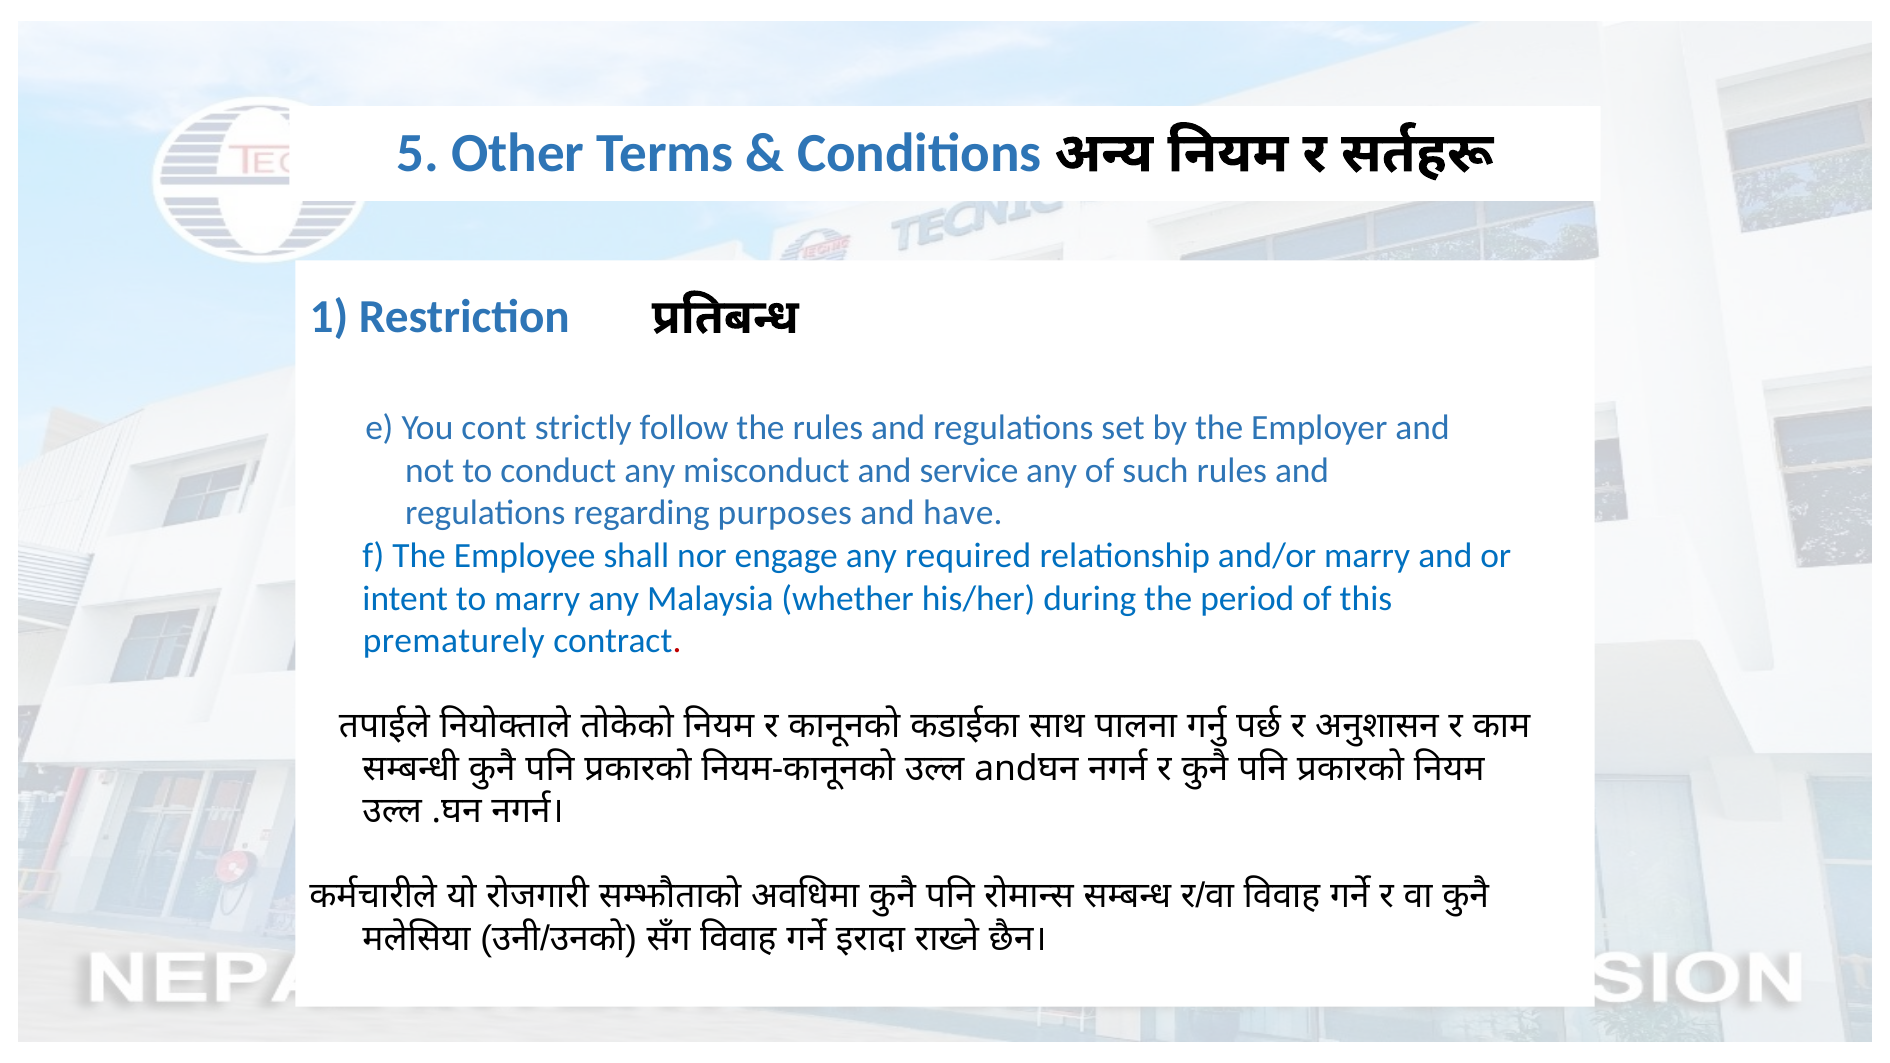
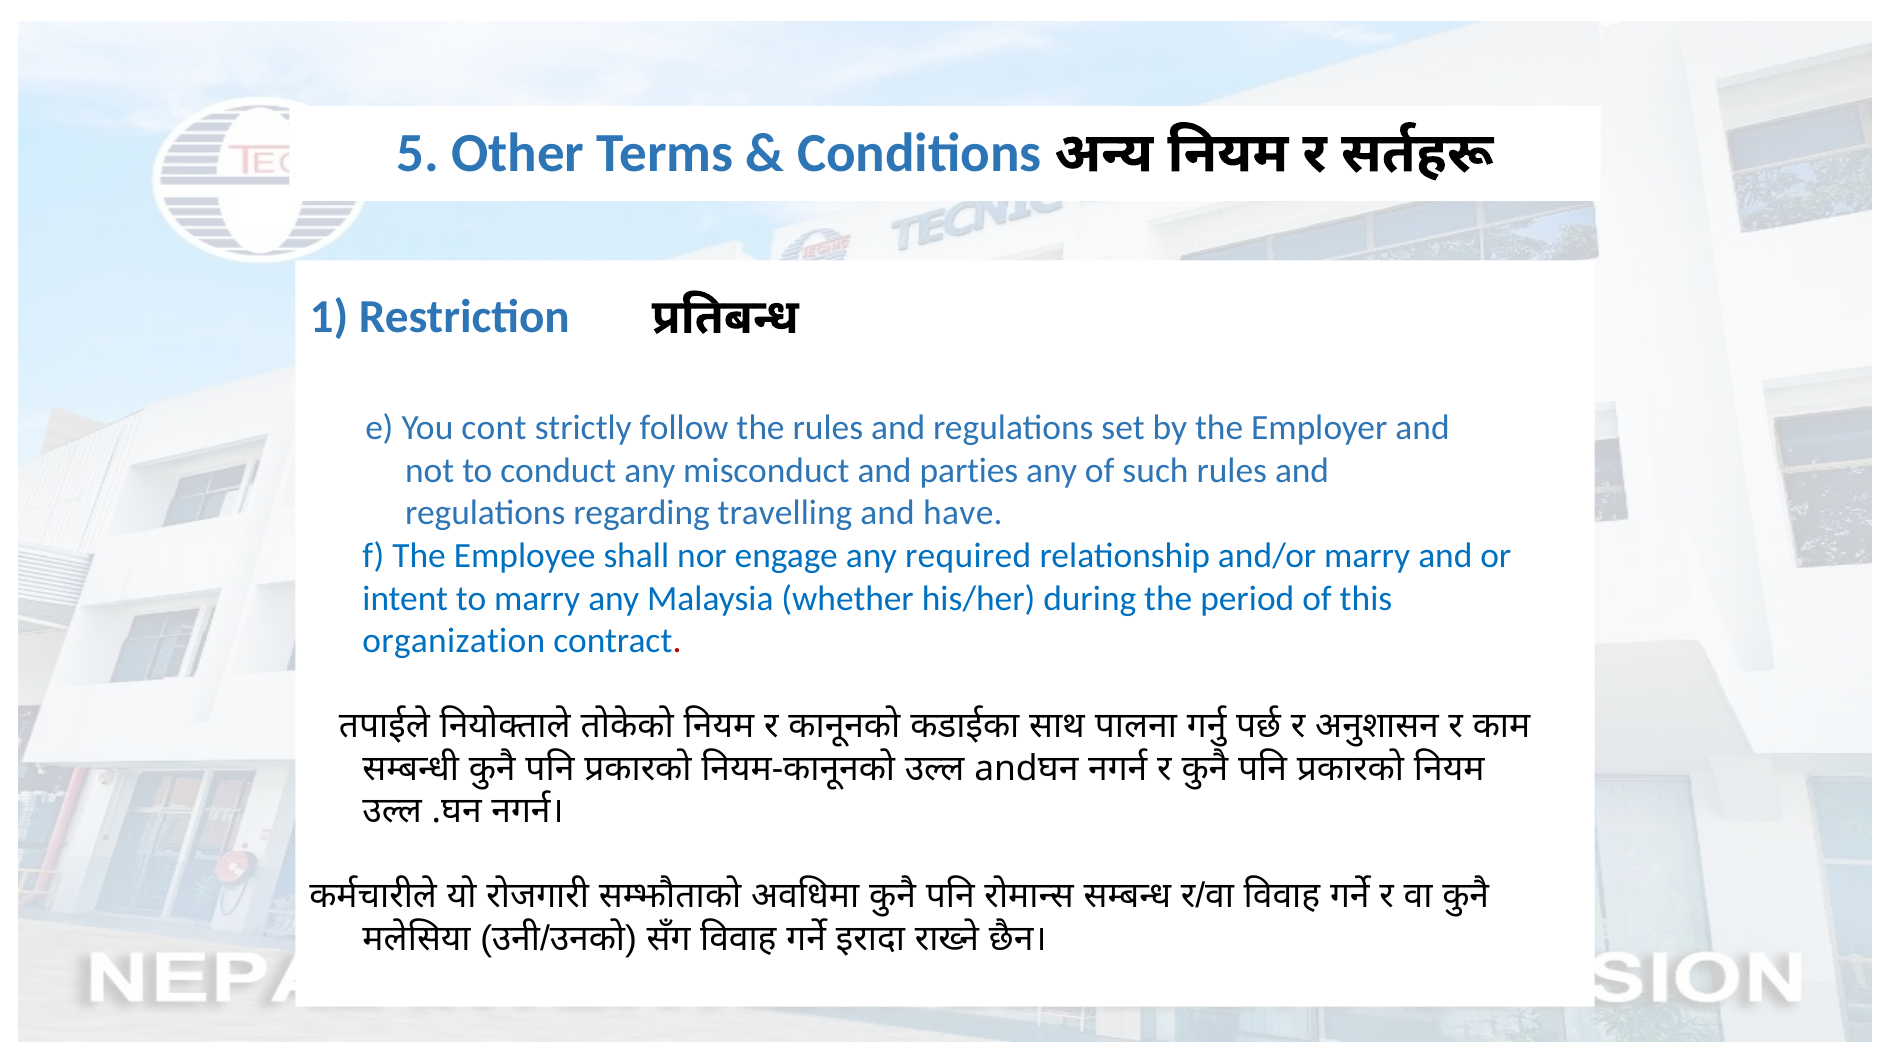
service: service -> parties
purposes: purposes -> travelling
prematurely: prematurely -> organization
